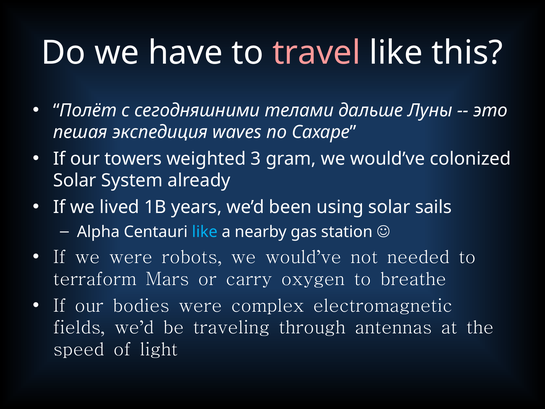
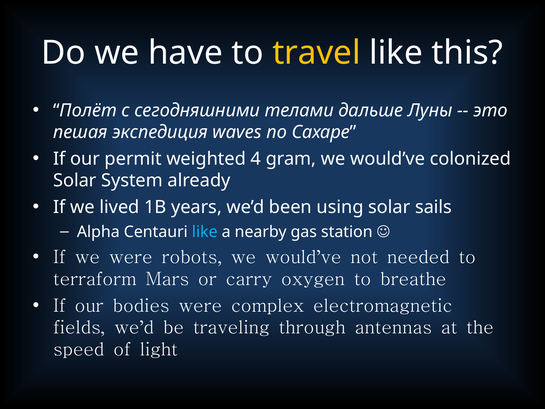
travel colour: pink -> yellow
towers: towers -> permit
3: 3 -> 4
